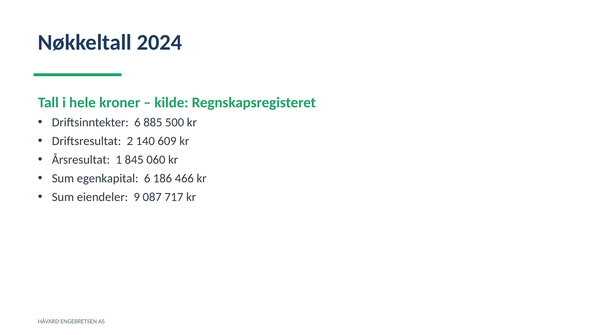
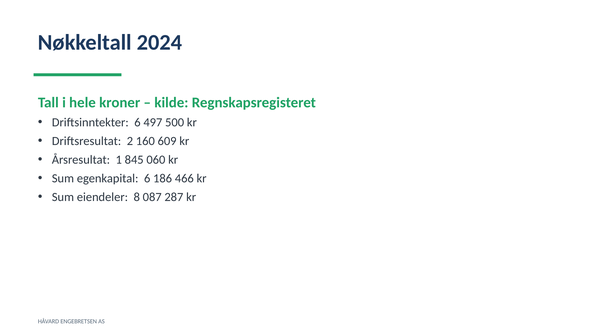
885: 885 -> 497
140: 140 -> 160
9: 9 -> 8
717: 717 -> 287
